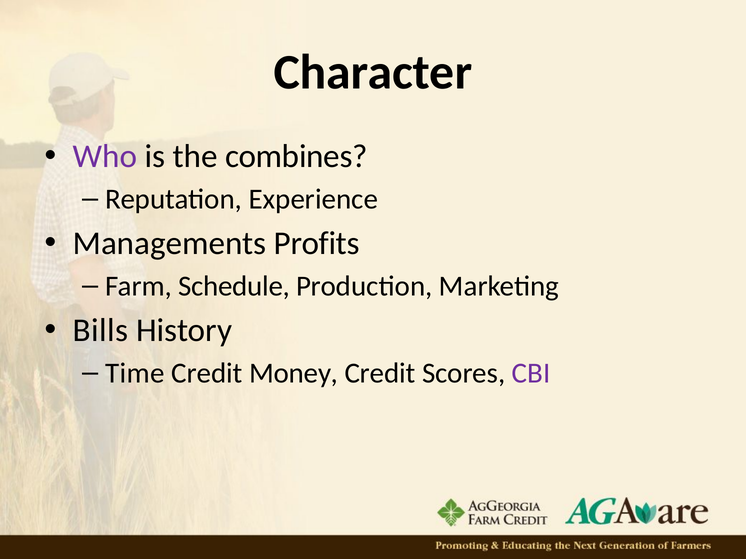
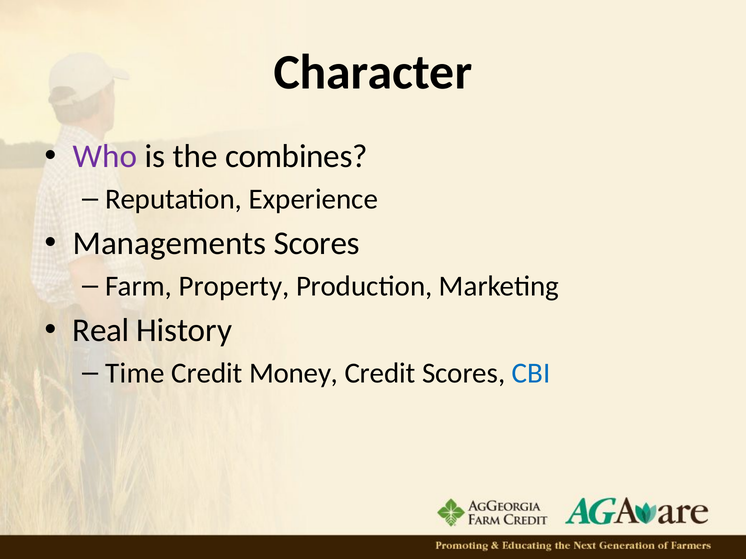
Managements Profits: Profits -> Scores
Schedule: Schedule -> Property
Bills: Bills -> Real
CBI colour: purple -> blue
